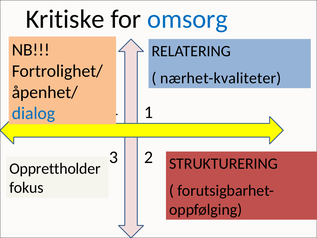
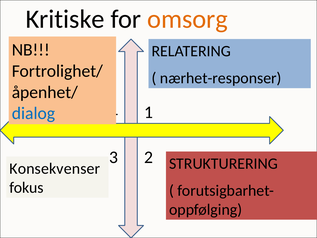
omsorg colour: blue -> orange
nærhet-kvaliteter: nærhet-kvaliteter -> nærhet-responser
Opprettholder: Opprettholder -> Konsekvenser
